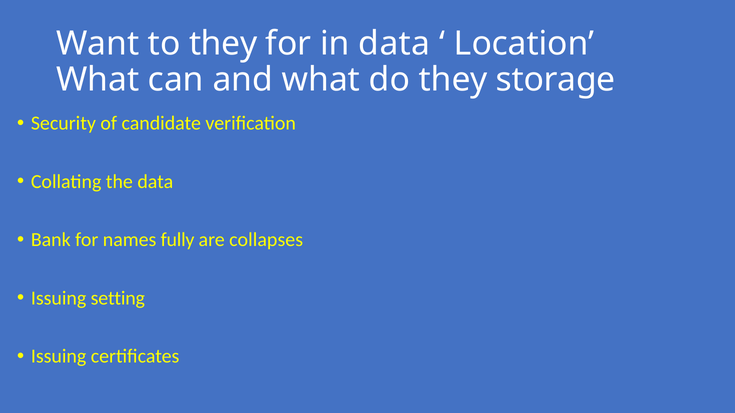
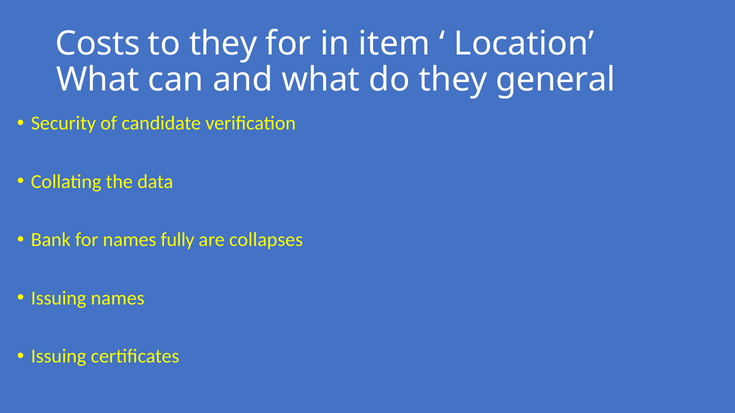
Want: Want -> Costs
in data: data -> item
storage: storage -> general
Issuing setting: setting -> names
